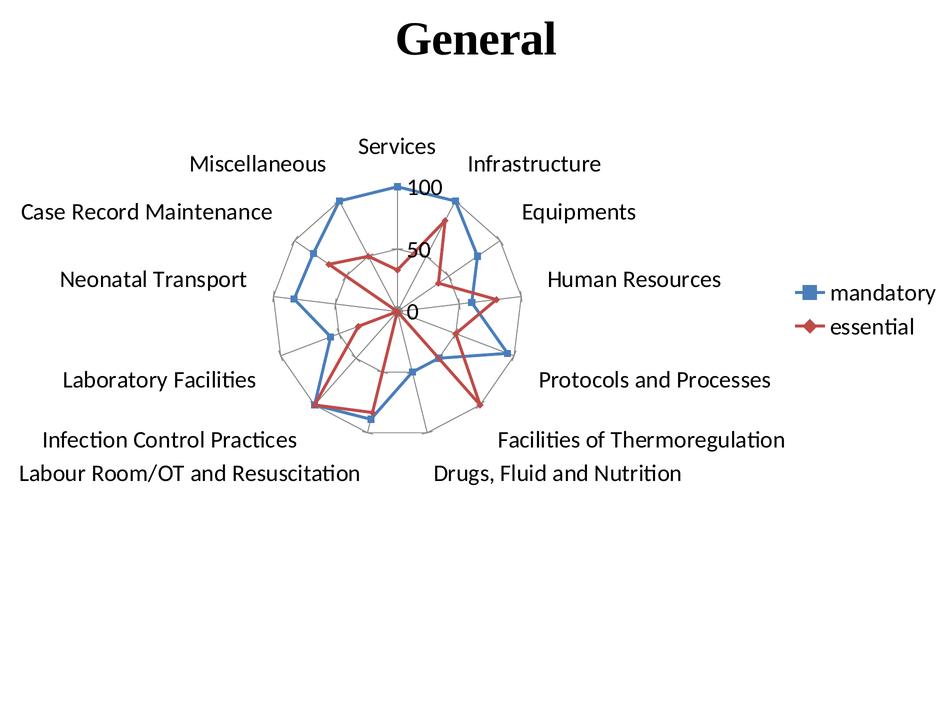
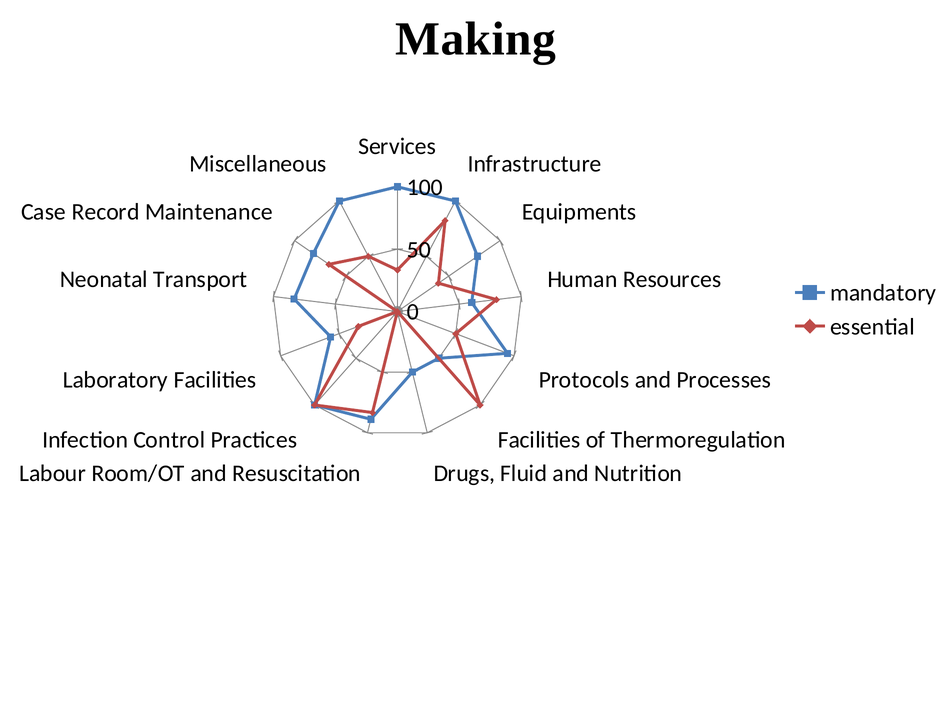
General: General -> Making
